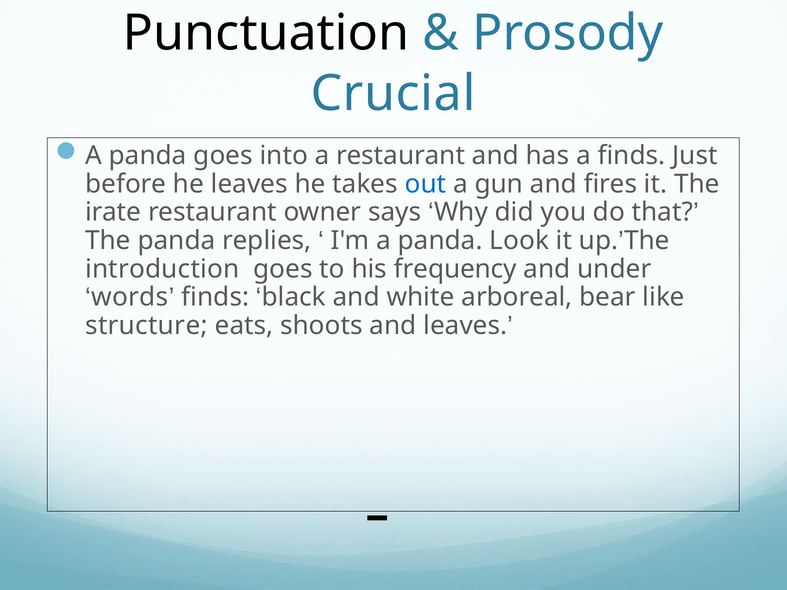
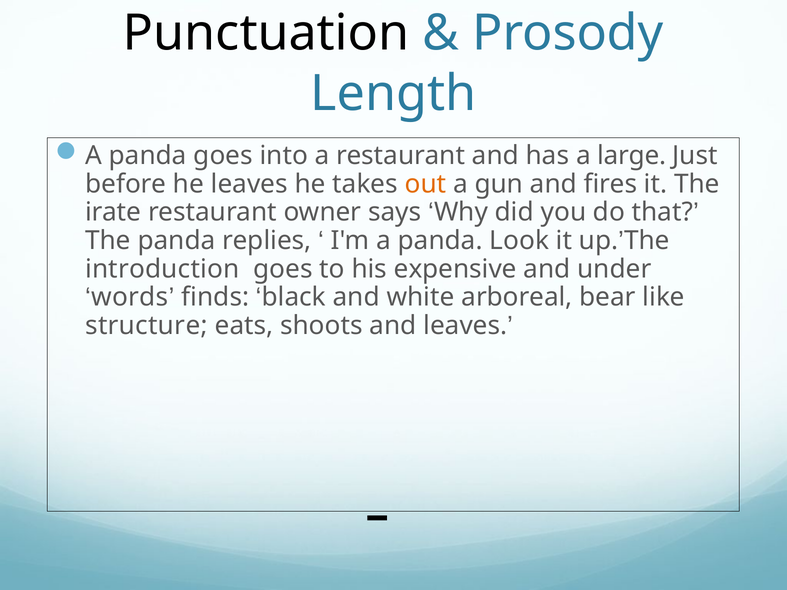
Crucial: Crucial -> Length
a finds: finds -> large
out colour: blue -> orange
frequency: frequency -> expensive
